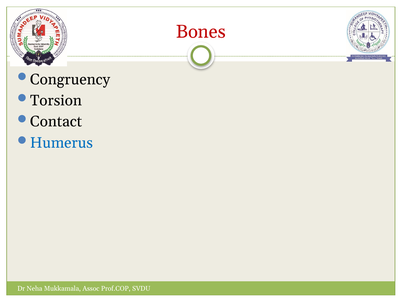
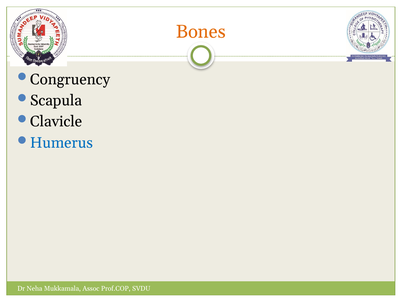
Bones colour: red -> orange
Torsion: Torsion -> Scapula
Contact: Contact -> Clavicle
